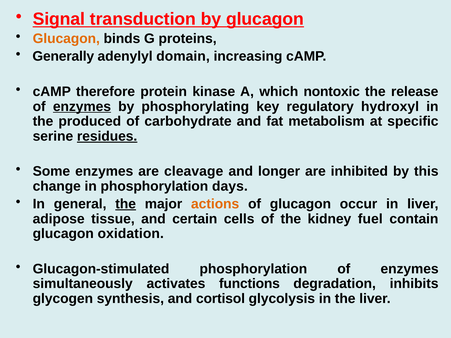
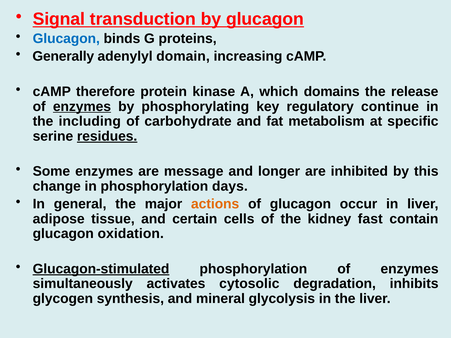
Glucagon at (66, 39) colour: orange -> blue
nontoxic: nontoxic -> domains
hydroxyl: hydroxyl -> continue
produced: produced -> including
cleavage: cleavage -> message
the at (126, 204) underline: present -> none
fuel: fuel -> fast
Glucagon-stimulated underline: none -> present
functions: functions -> cytosolic
cortisol: cortisol -> mineral
